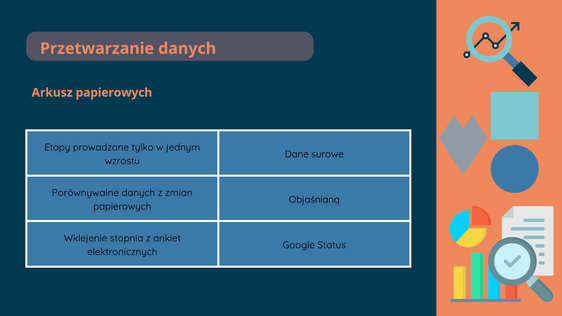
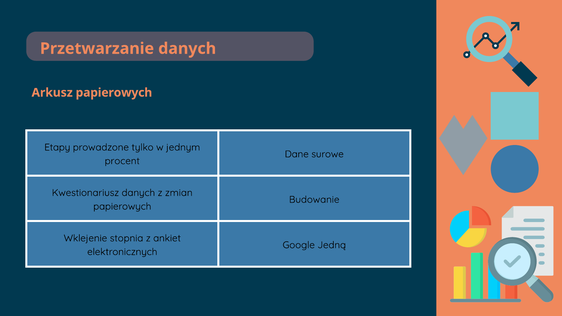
wzrostu: wzrostu -> procent
Porównywalne: Porównywalne -> Kwestionariusz
Objaśnianą: Objaśnianą -> Budowanie
Status: Status -> Jedną
